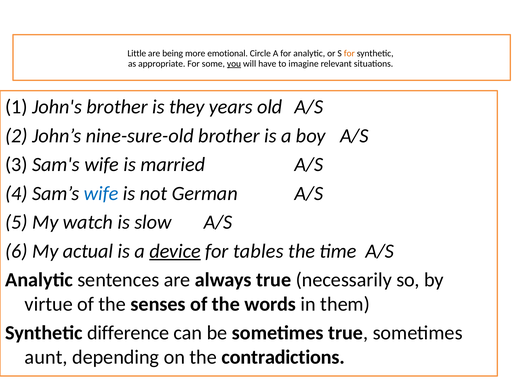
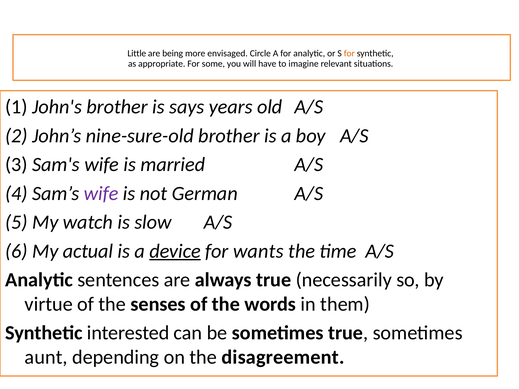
emotional: emotional -> envisaged
you underline: present -> none
they: they -> says
wife at (101, 194) colour: blue -> purple
tables: tables -> wants
difference: difference -> interested
contradictions: contradictions -> disagreement
